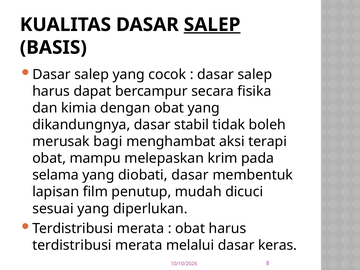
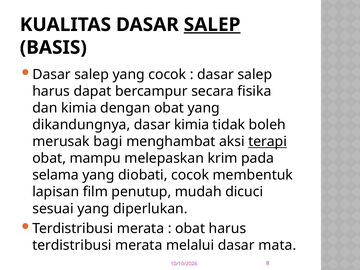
dasar stabil: stabil -> kimia
terapi underline: none -> present
diobati dasar: dasar -> cocok
keras: keras -> mata
